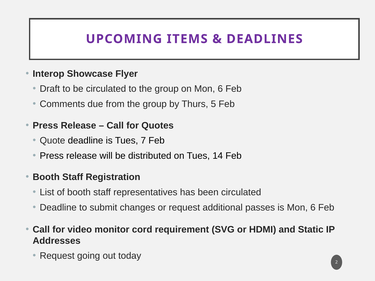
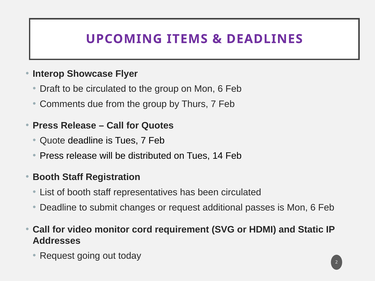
Thurs 5: 5 -> 7
